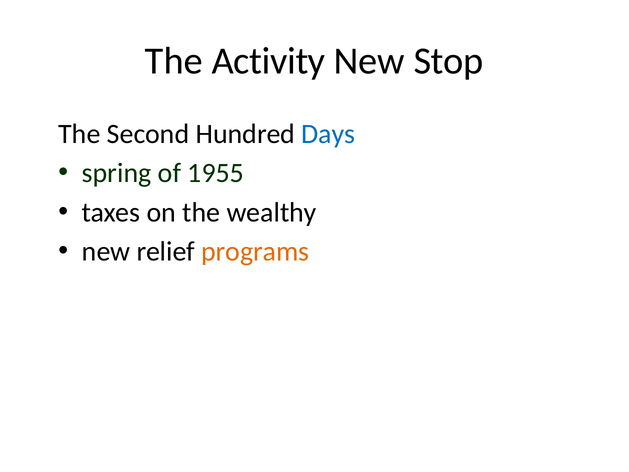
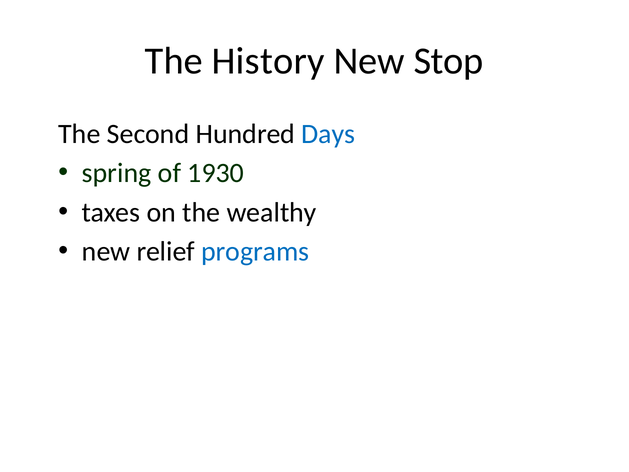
Activity: Activity -> History
1955: 1955 -> 1930
programs colour: orange -> blue
